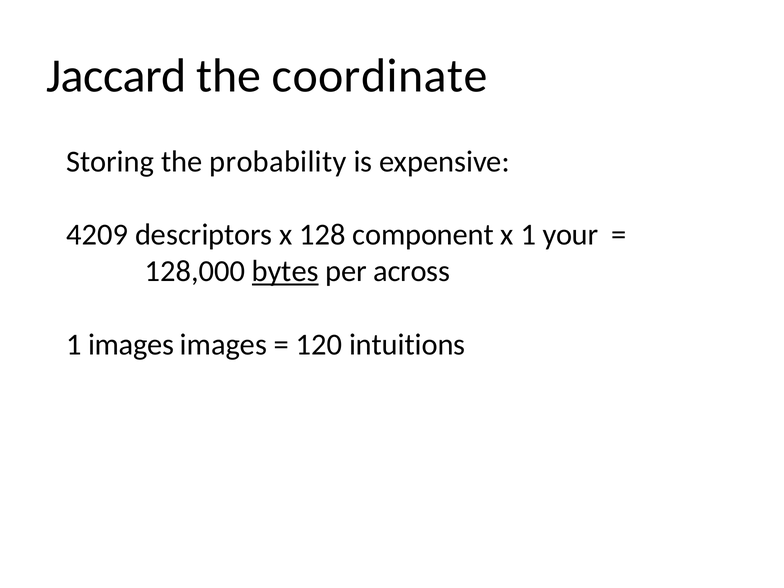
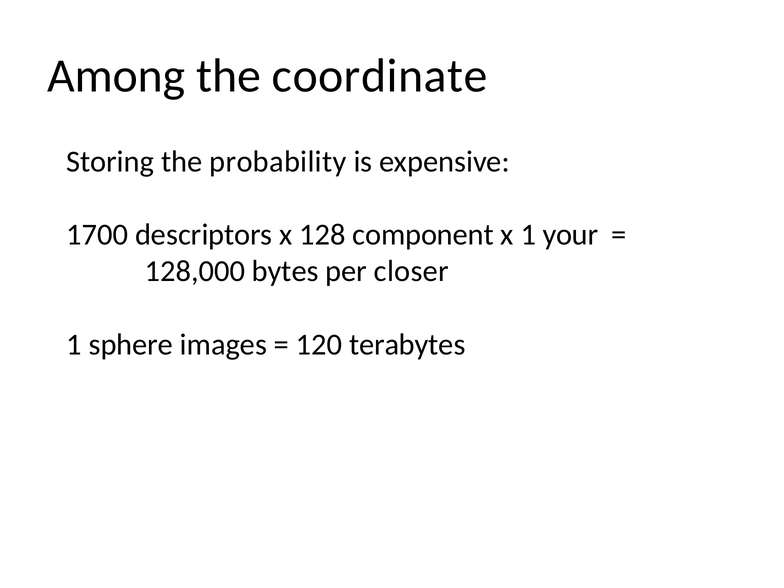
Jaccard: Jaccard -> Among
4209: 4209 -> 1700
bytes underline: present -> none
across: across -> closer
1 images: images -> sphere
intuitions: intuitions -> terabytes
